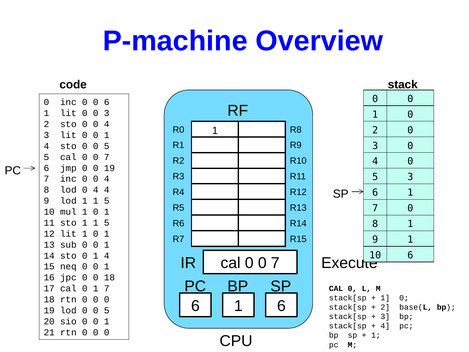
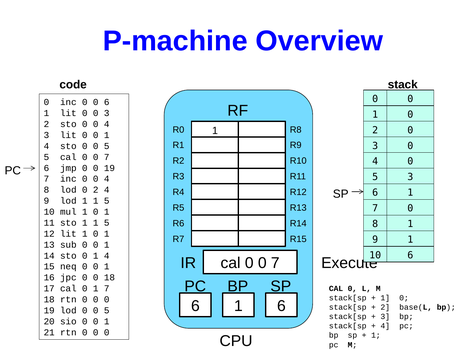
lod 0 4: 4 -> 2
